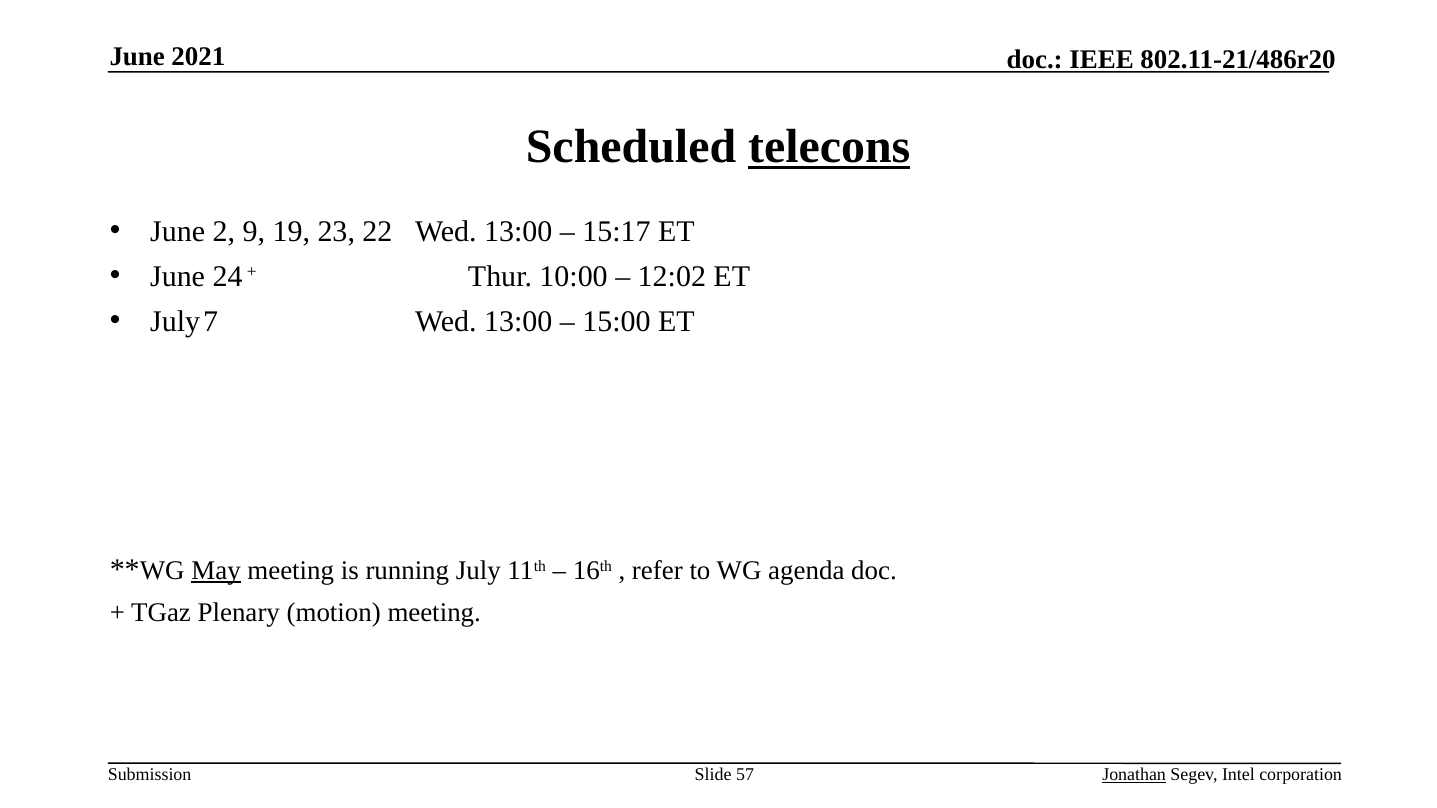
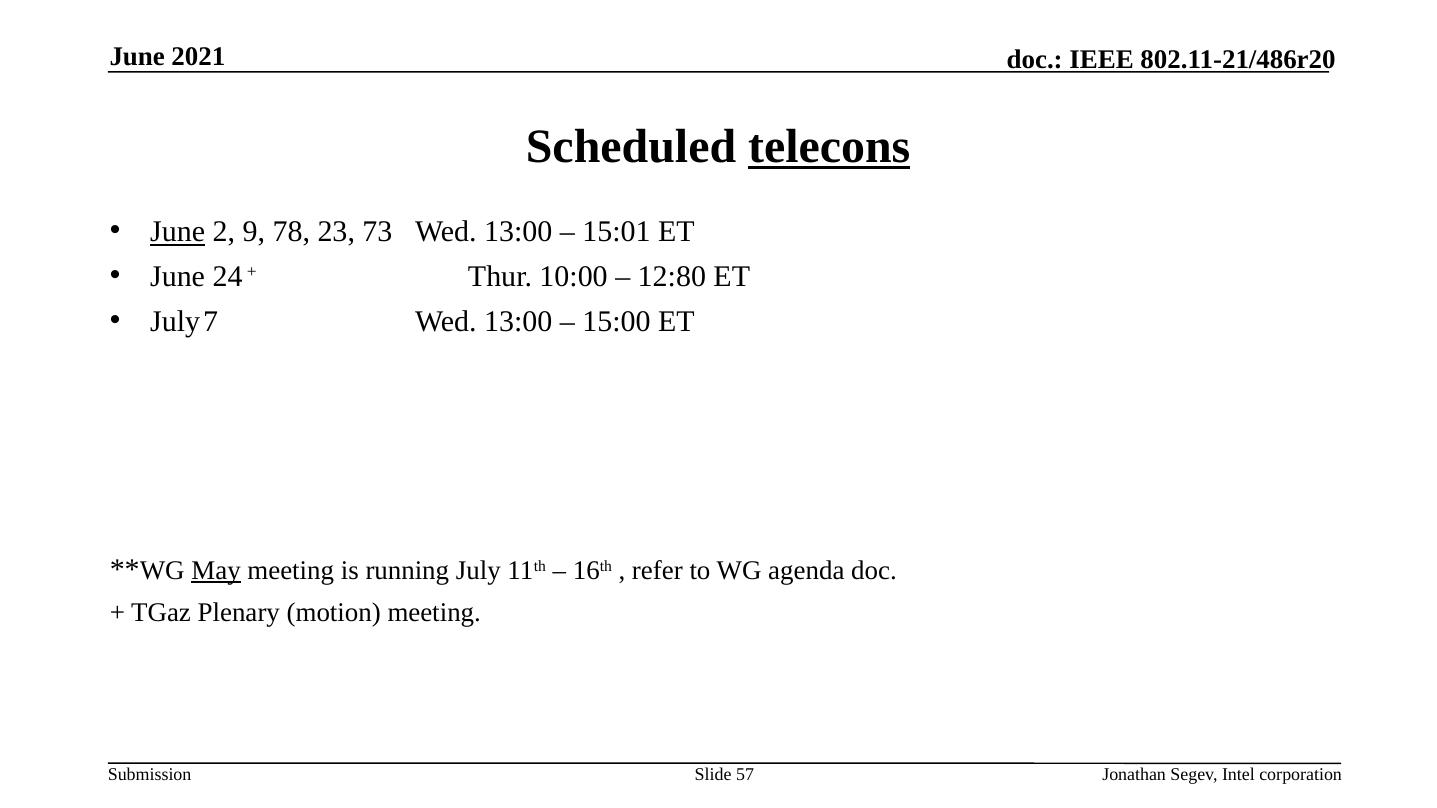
June at (178, 232) underline: none -> present
19: 19 -> 78
22: 22 -> 73
15:17: 15:17 -> 15:01
12:02: 12:02 -> 12:80
Jonathan underline: present -> none
